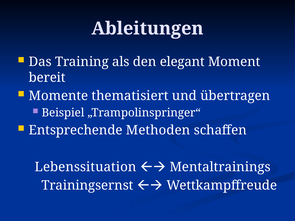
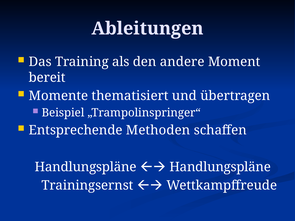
elegant: elegant -> andere
Lebenssituation at (86, 167): Lebenssituation -> Handlungspläne
Mentaltrainings at (220, 167): Mentaltrainings -> Handlungspläne
